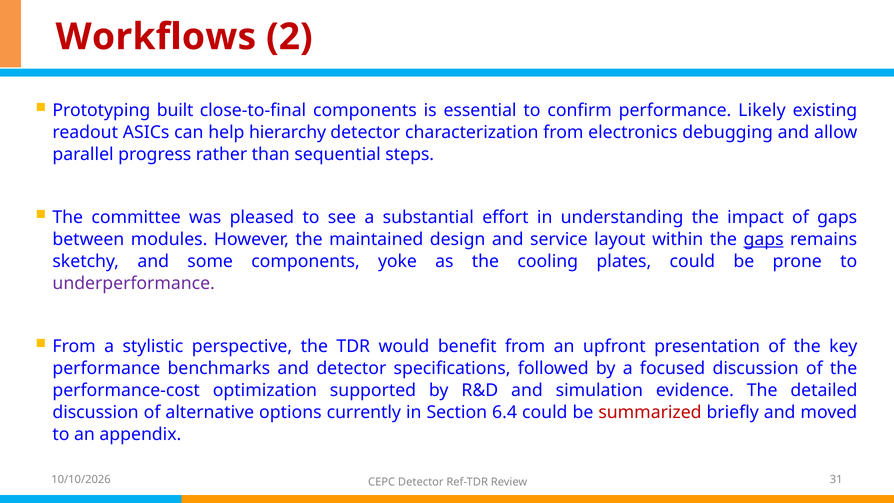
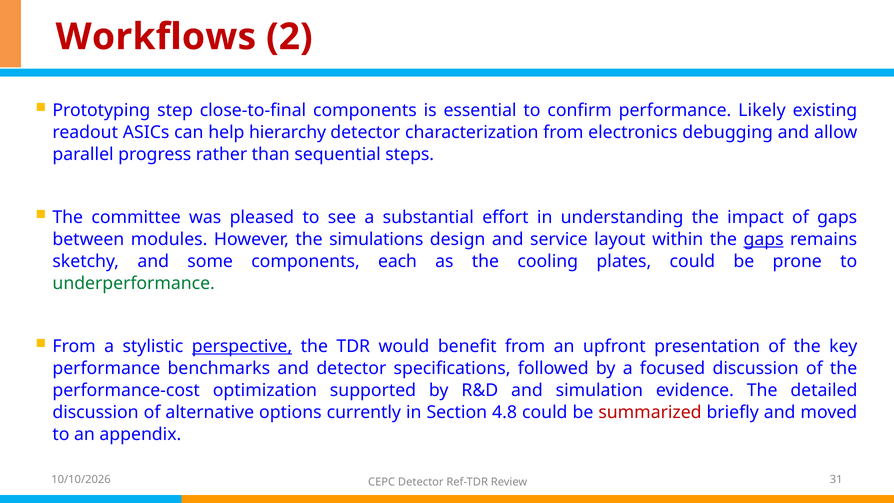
built: built -> step
maintained: maintained -> simulations
yoke: yoke -> each
underperformance colour: purple -> green
perspective underline: none -> present
6.4: 6.4 -> 4.8
